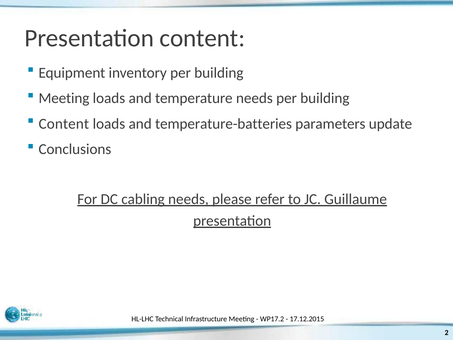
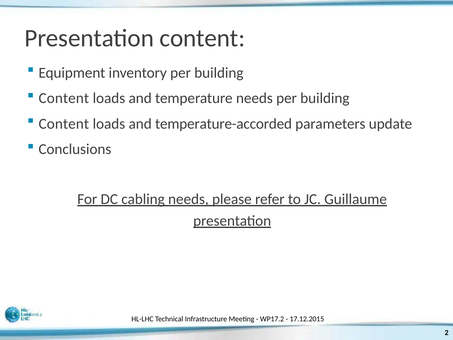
Meeting at (64, 98): Meeting -> Content
temperature-batteries: temperature-batteries -> temperature-accorded
